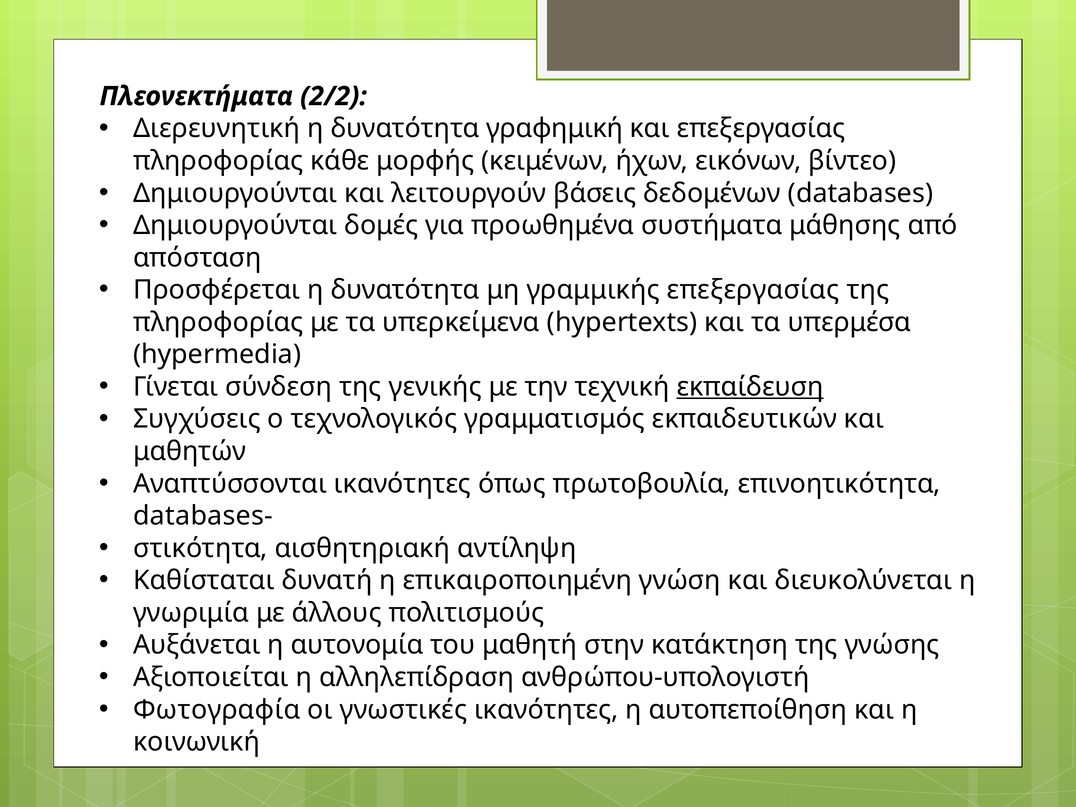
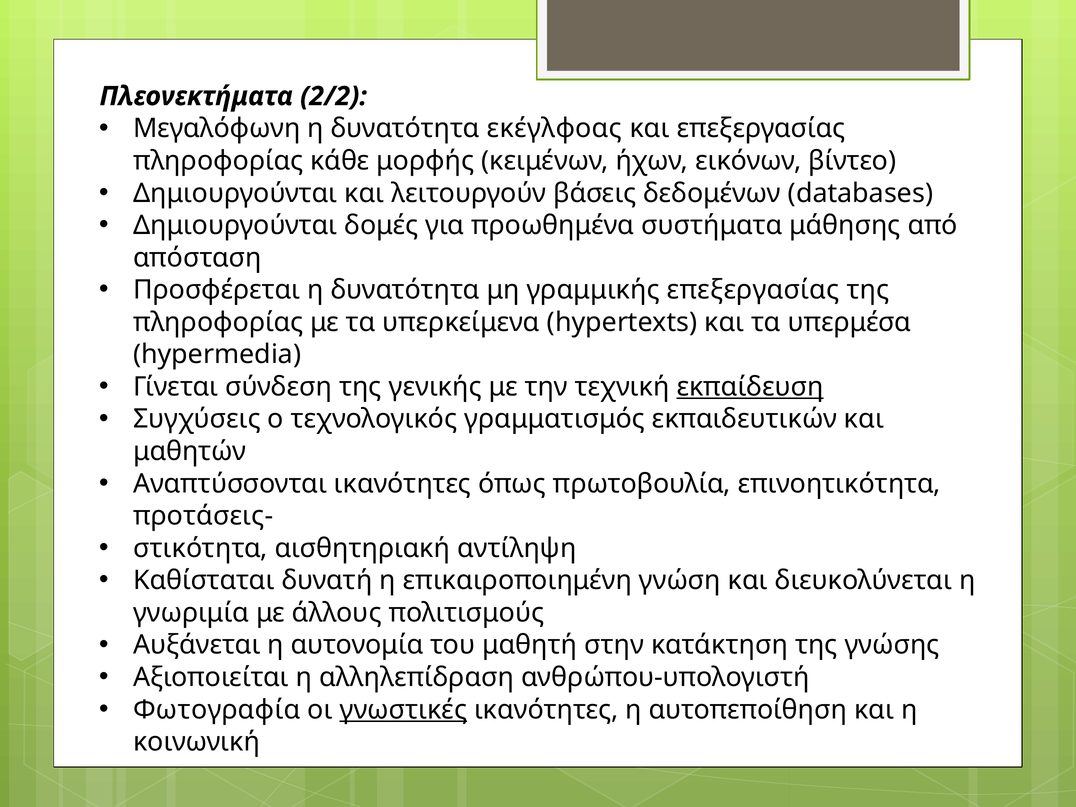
Διερευνητική: Διερευνητική -> Μεγαλόφωνη
γραφημική: γραφημική -> εκέγλφοας
databases-: databases- -> προτάσεις-
γνωστικές underline: none -> present
